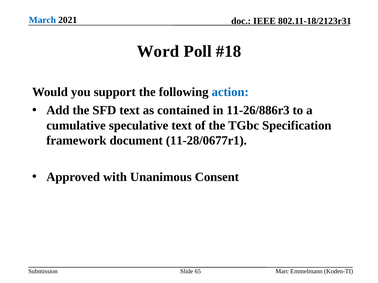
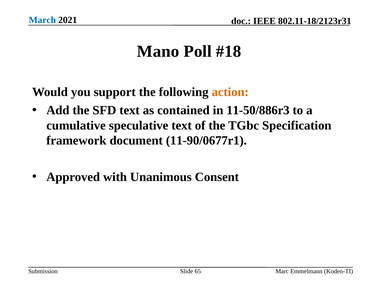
Word: Word -> Mano
action colour: blue -> orange
11-26/886r3: 11-26/886r3 -> 11-50/886r3
11-28/0677r1: 11-28/0677r1 -> 11-90/0677r1
